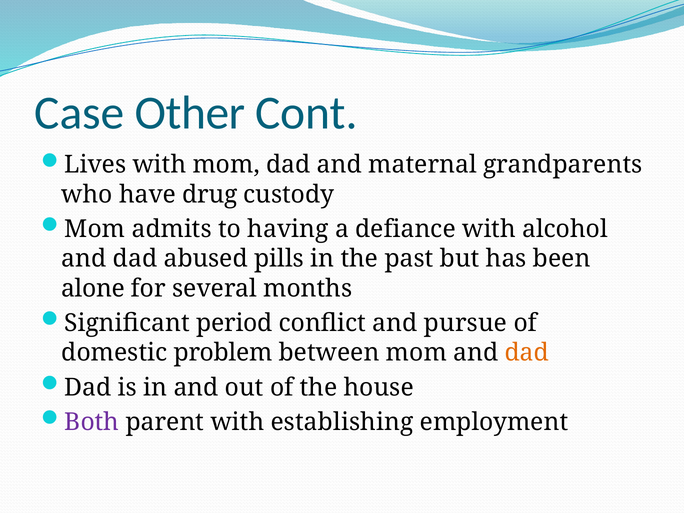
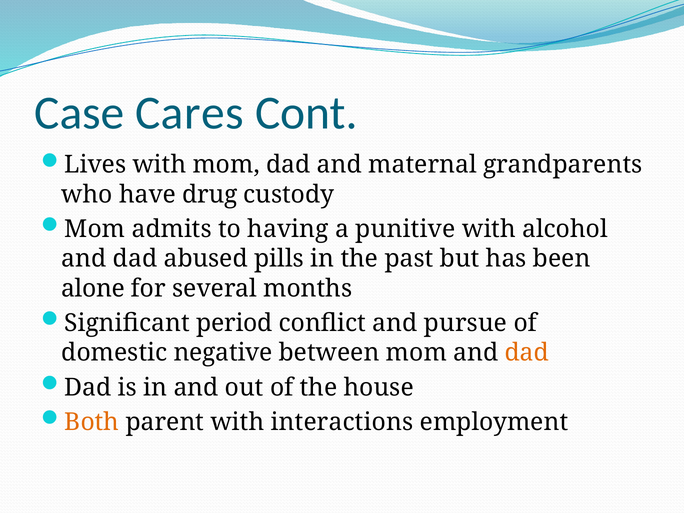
Other: Other -> Cares
defiance: defiance -> punitive
problem: problem -> negative
Both colour: purple -> orange
establishing: establishing -> interactions
